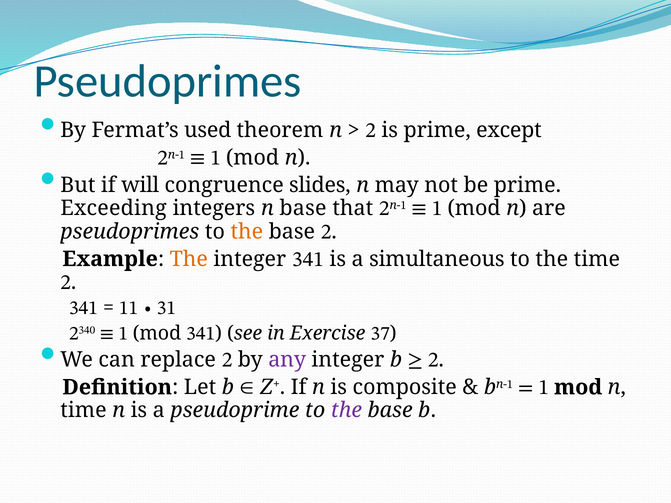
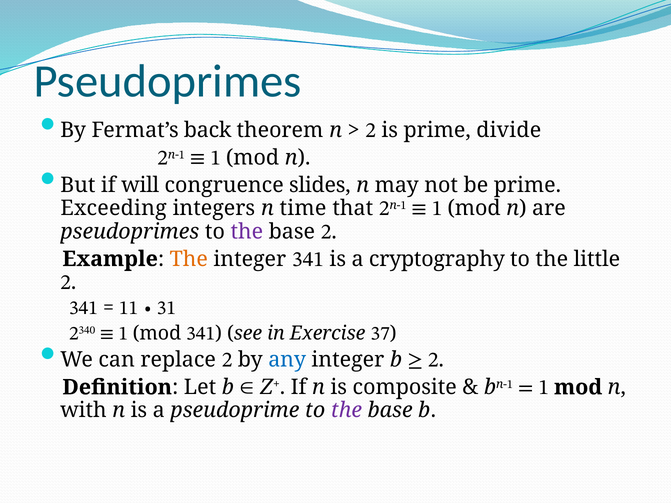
used: used -> back
except: except -> divide
n base: base -> time
the at (247, 232) colour: orange -> purple
simultaneous: simultaneous -> cryptography
the time: time -> little
any colour: purple -> blue
time at (83, 411): time -> with
